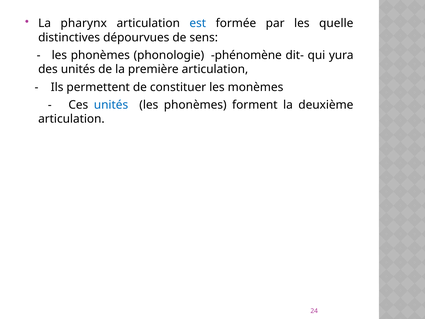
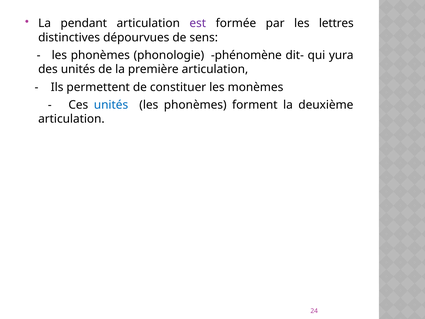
pharynx: pharynx -> pendant
est colour: blue -> purple
quelle: quelle -> lettres
